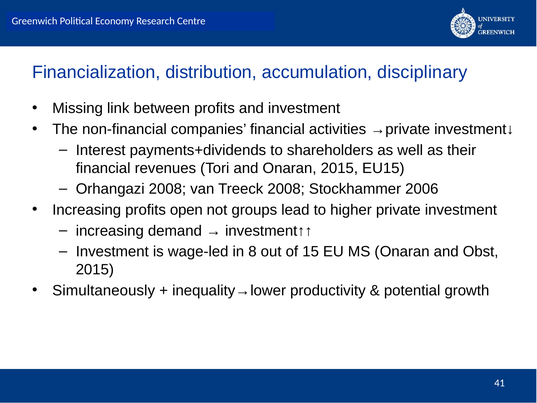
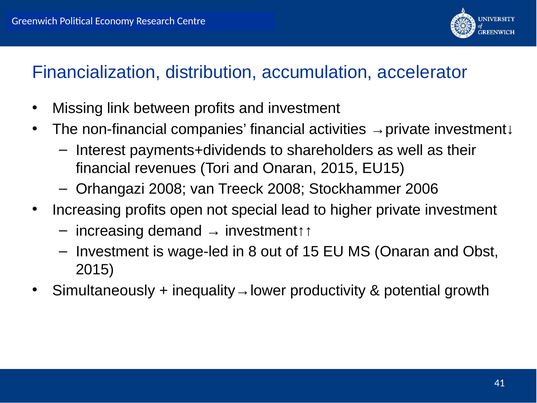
disciplinary: disciplinary -> accelerator
groups: groups -> special
